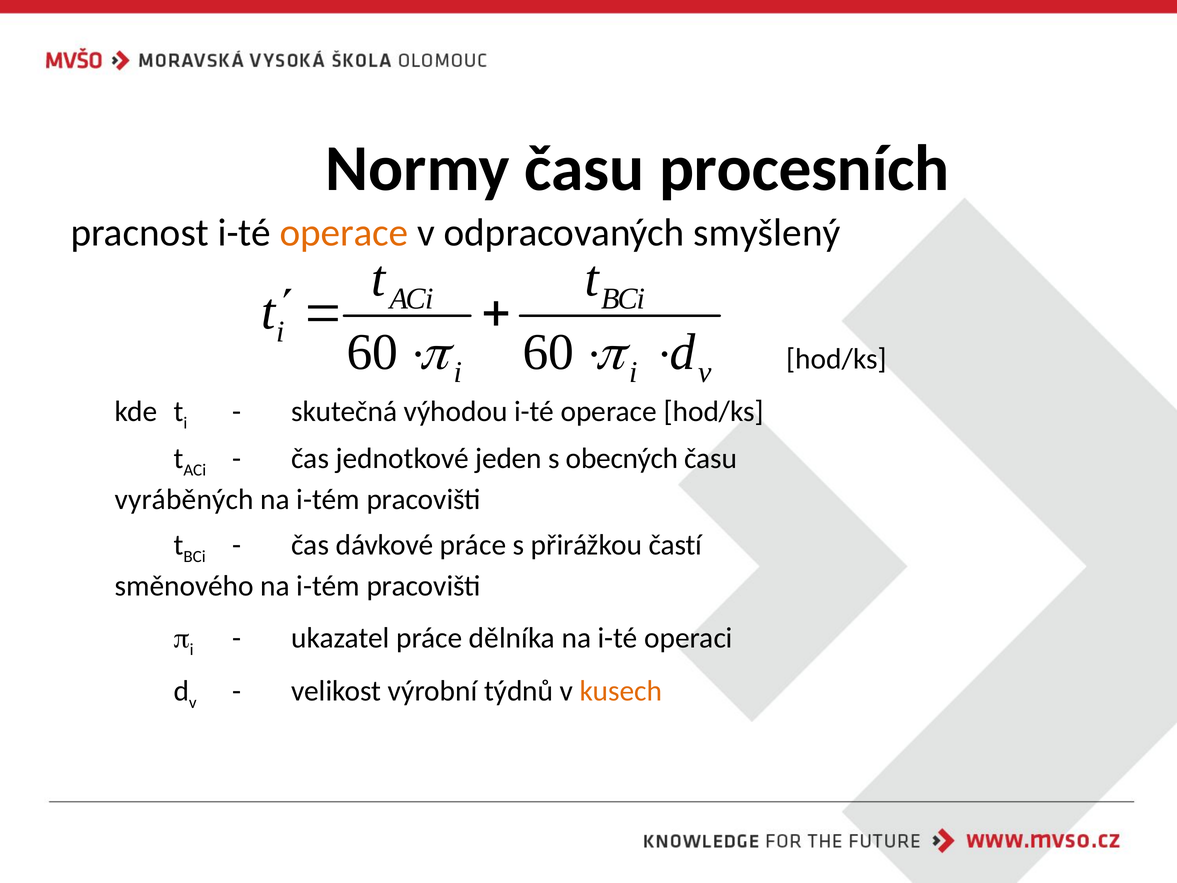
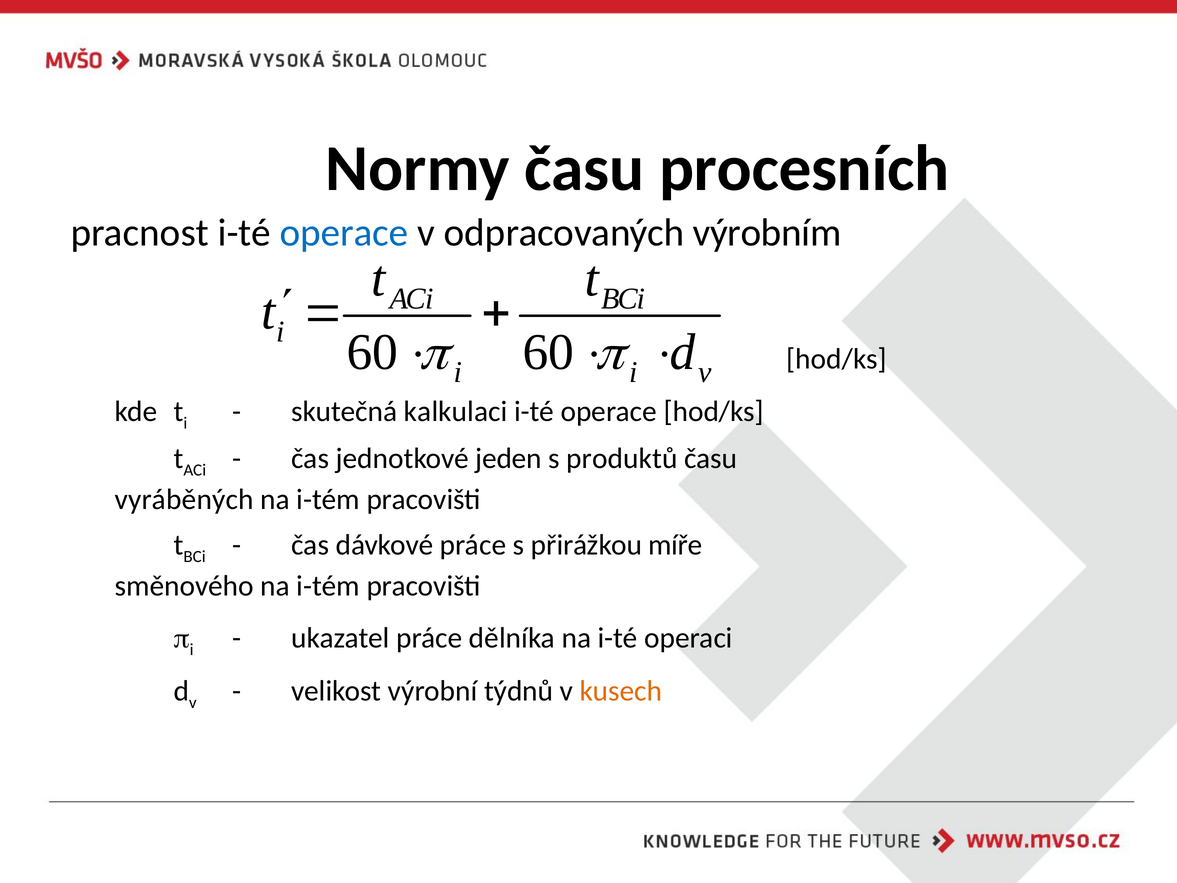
operace at (344, 233) colour: orange -> blue
smyšlený: smyšlený -> výrobním
výhodou: výhodou -> kalkulaci
obecných: obecných -> produktů
častí: častí -> míře
